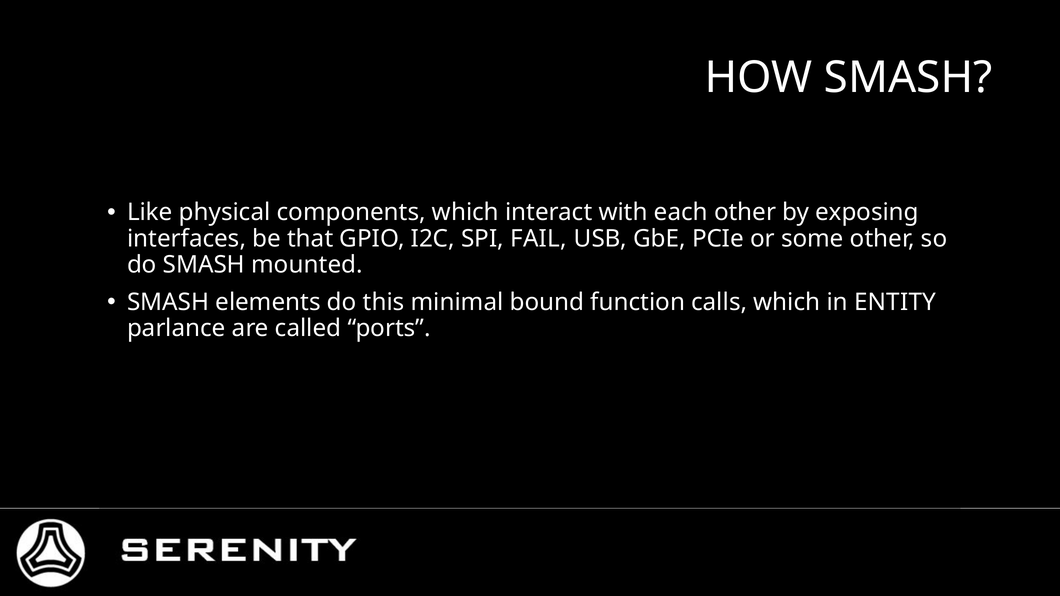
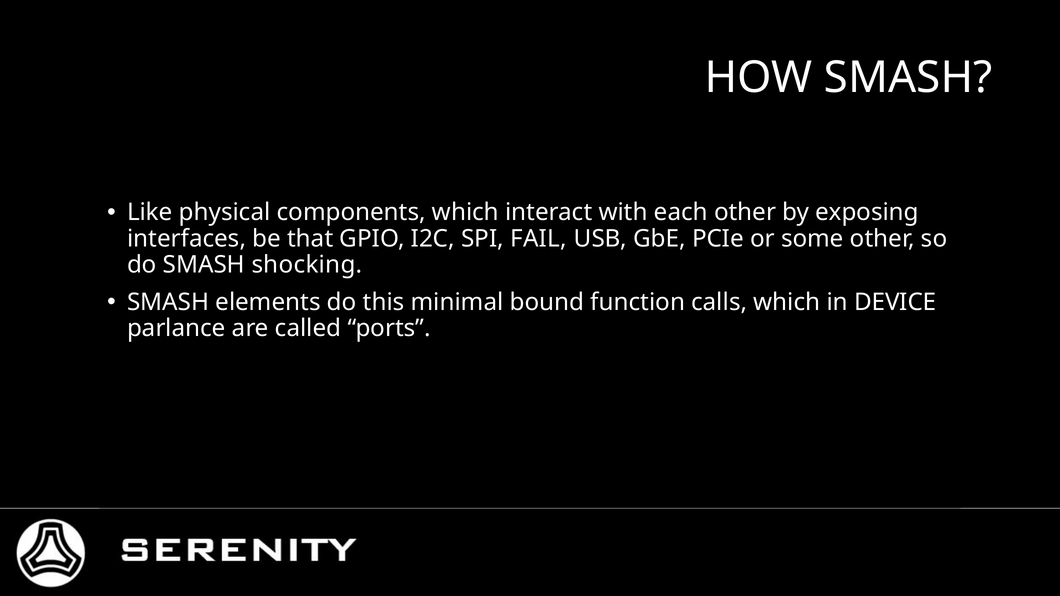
mounted: mounted -> shocking
ENTITY: ENTITY -> DEVICE
